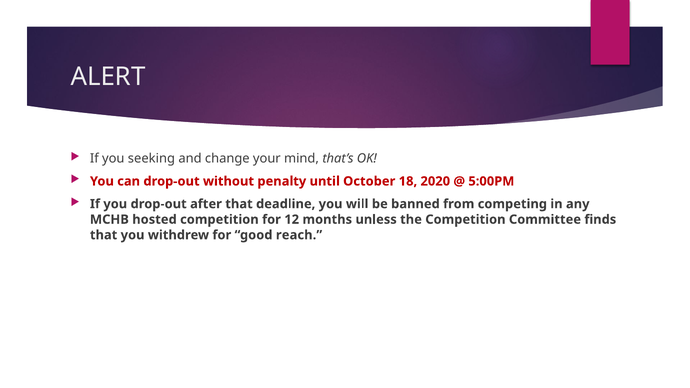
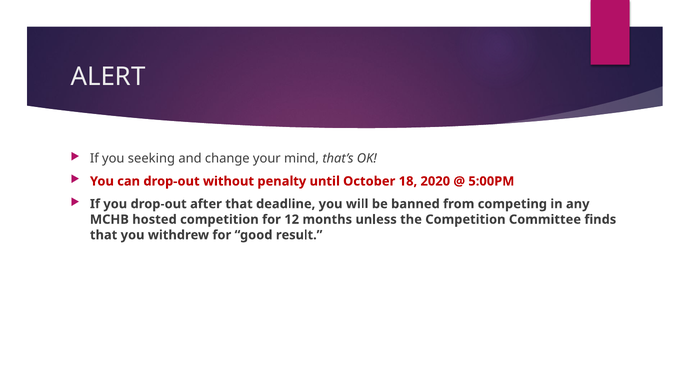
reach: reach -> result
